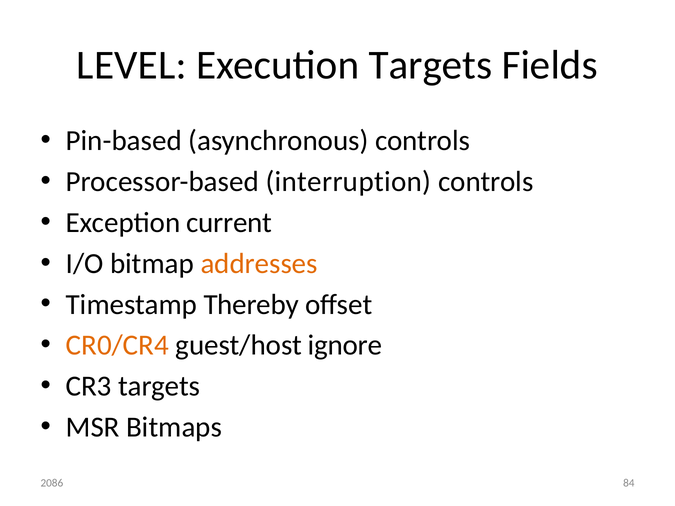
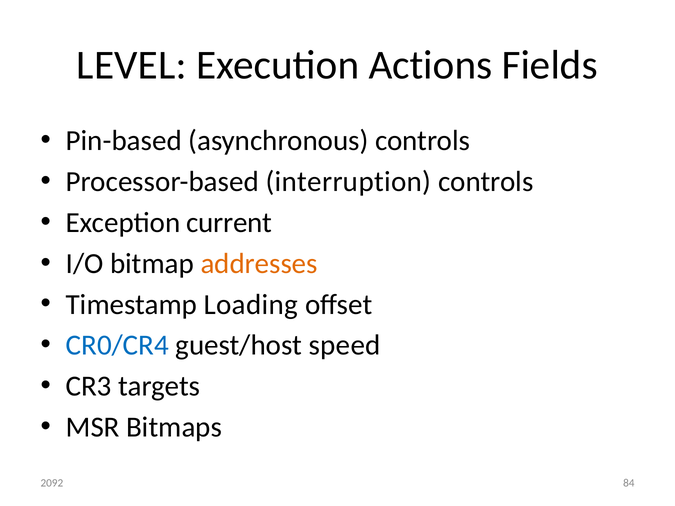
Execution Targets: Targets -> Actions
Thereby: Thereby -> Loading
CR0/CR4 colour: orange -> blue
ignore: ignore -> speed
2086: 2086 -> 2092
